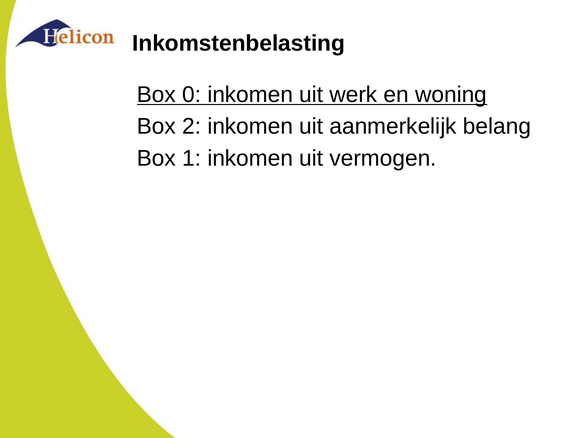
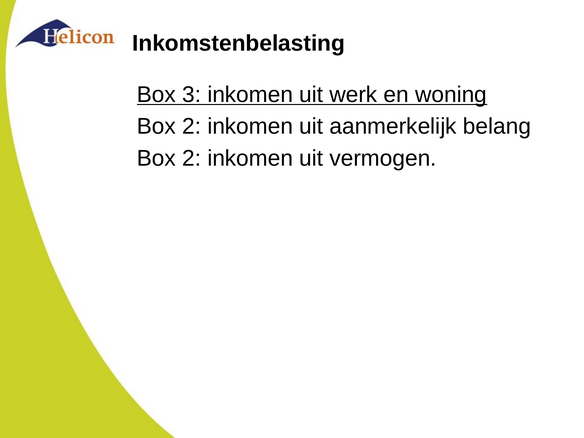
0: 0 -> 3
1 at (192, 158): 1 -> 2
